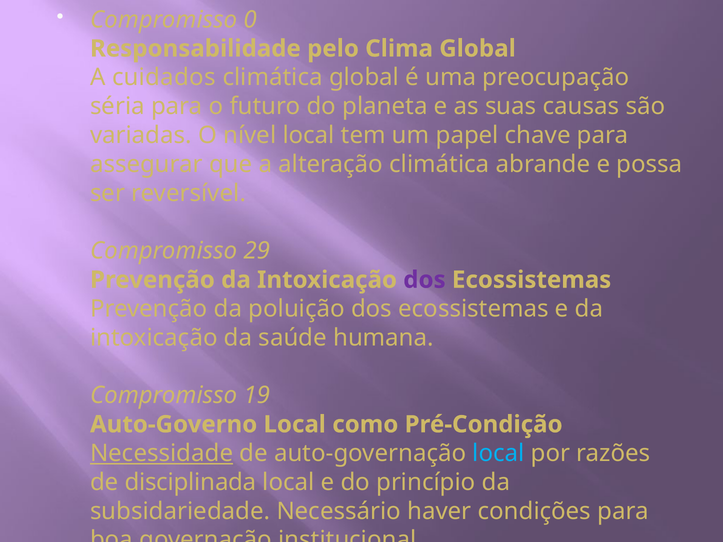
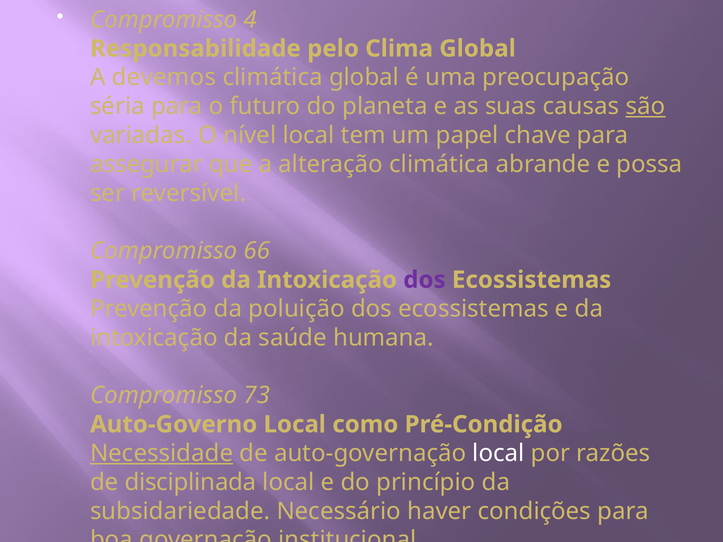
0: 0 -> 4
cuidados: cuidados -> devemos
são underline: none -> present
29: 29 -> 66
19: 19 -> 73
local at (499, 454) colour: light blue -> white
